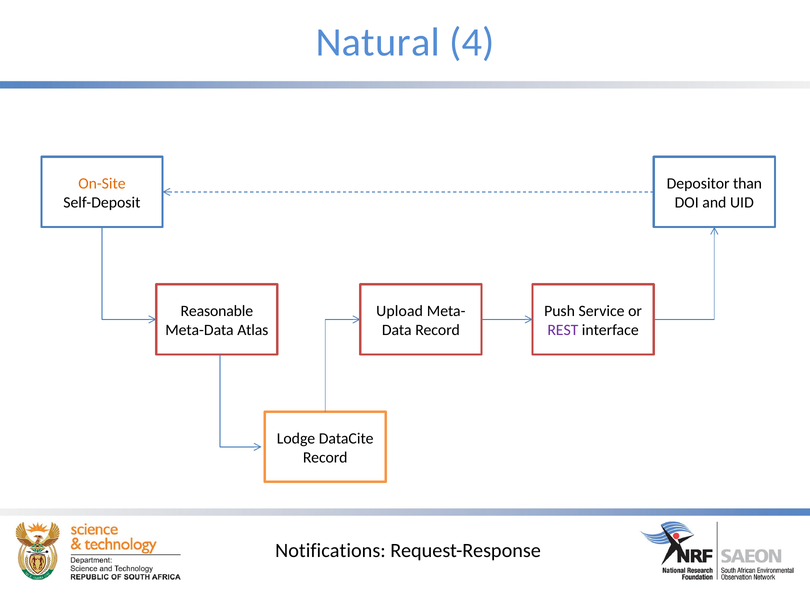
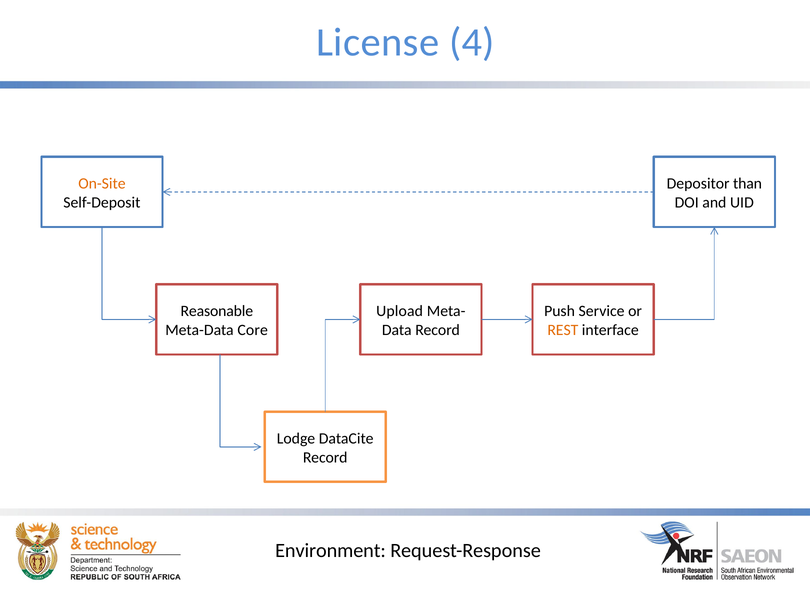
Natural: Natural -> License
Atlas: Atlas -> Core
REST colour: purple -> orange
Notifications: Notifications -> Environment
